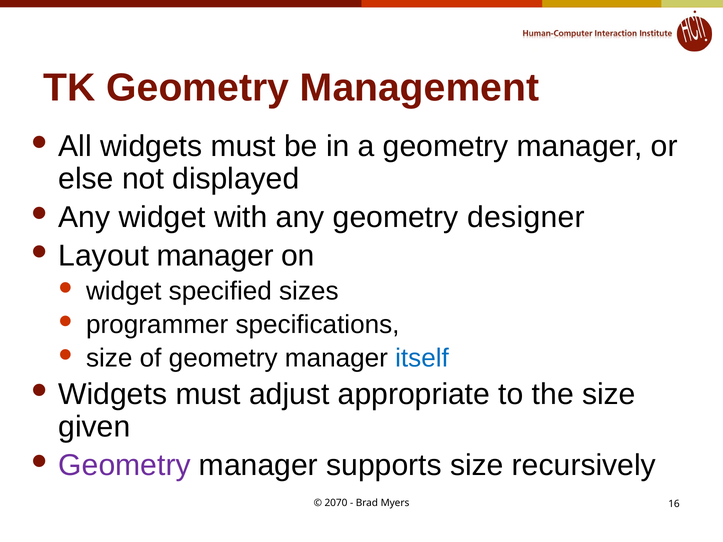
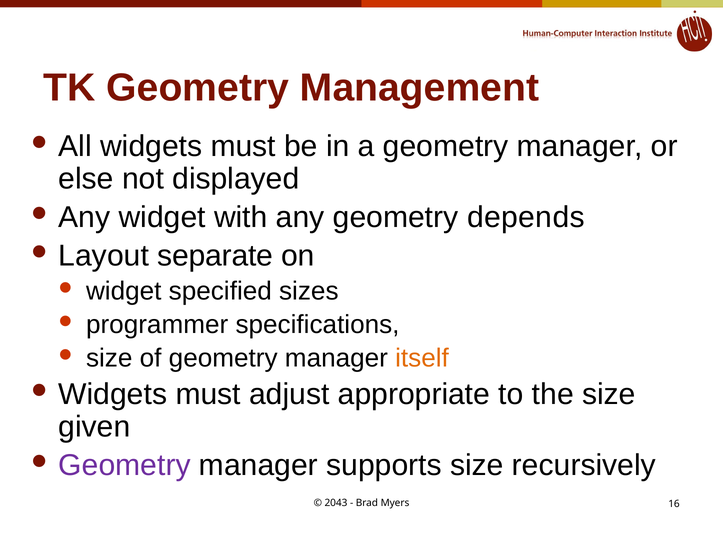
designer: designer -> depends
Layout manager: manager -> separate
itself colour: blue -> orange
2070: 2070 -> 2043
